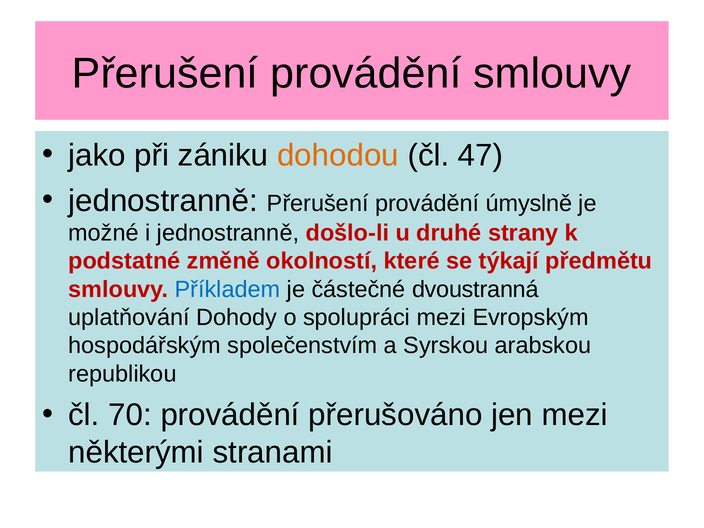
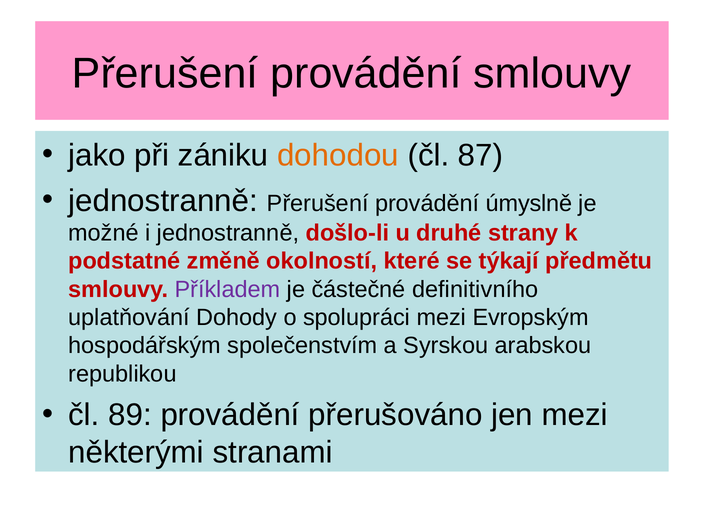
47: 47 -> 87
Příkladem colour: blue -> purple
dvoustranná: dvoustranná -> definitivního
70: 70 -> 89
